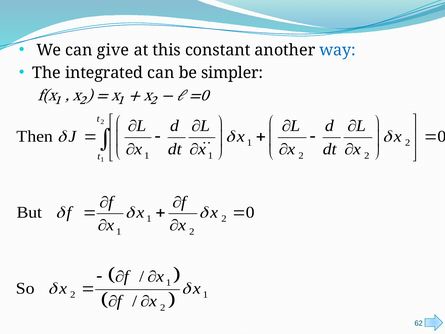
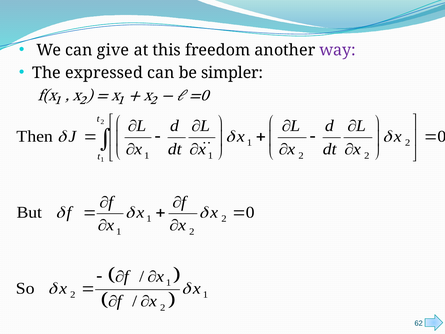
constant: constant -> freedom
way colour: blue -> purple
integrated: integrated -> expressed
